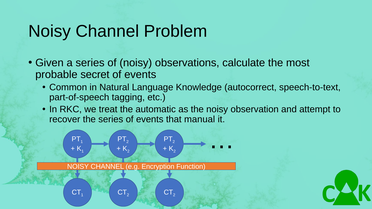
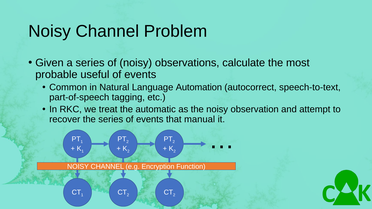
secret: secret -> useful
Knowledge: Knowledge -> Automation
